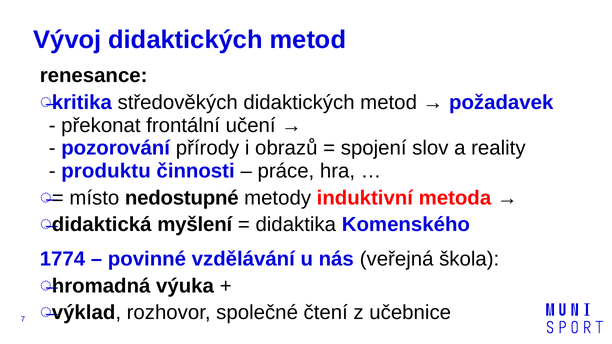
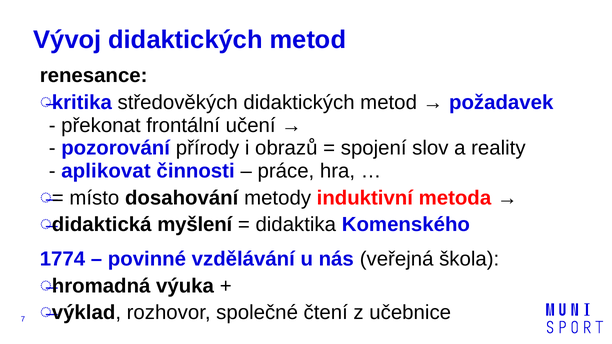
produktu: produktu -> aplikovat
nedostupné: nedostupné -> dosahování
